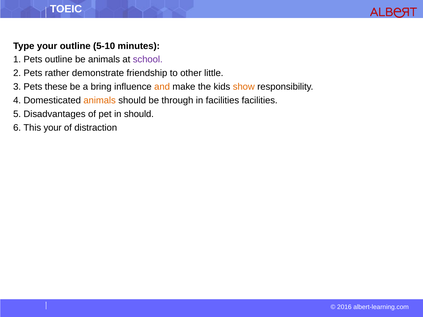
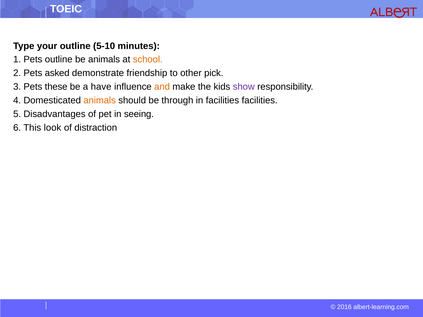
school colour: purple -> orange
rather: rather -> asked
little: little -> pick
bring: bring -> have
show colour: orange -> purple
in should: should -> seeing
This your: your -> look
